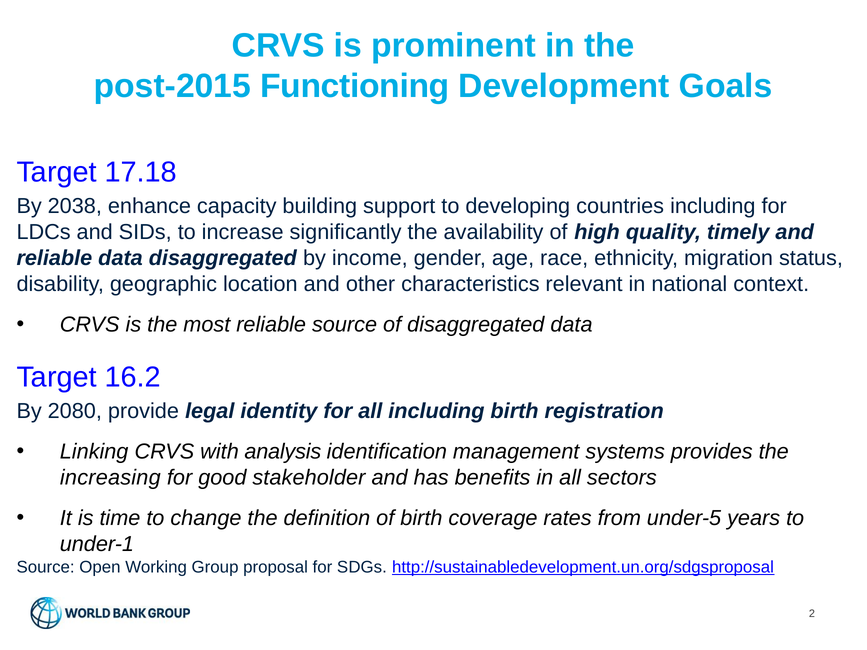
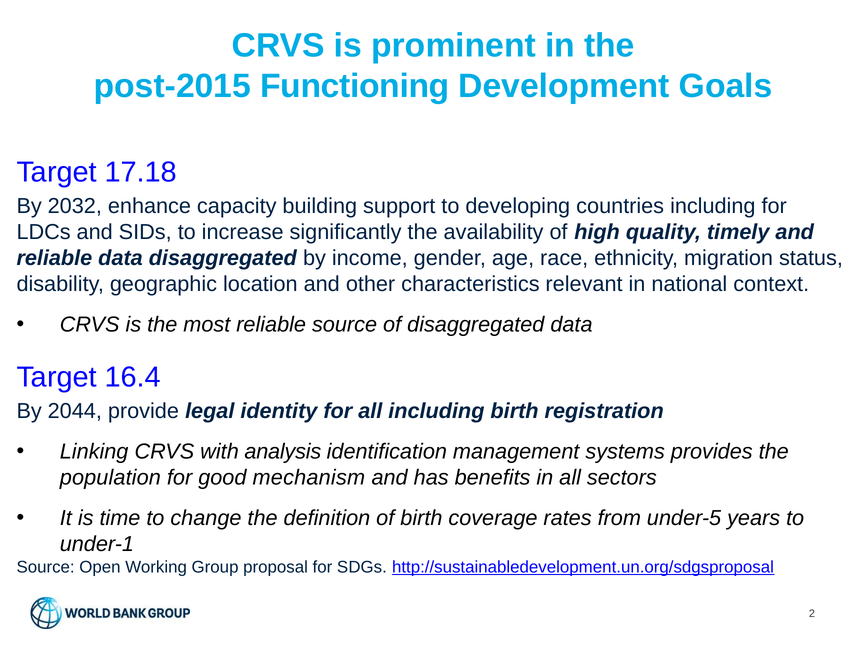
2038: 2038 -> 2032
16.2: 16.2 -> 16.4
2080: 2080 -> 2044
increasing: increasing -> population
stakeholder: stakeholder -> mechanism
